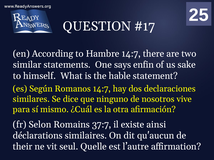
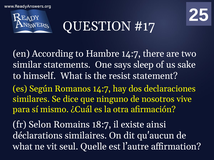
enfin: enfin -> sleep
hable: hable -> resist
37:7: 37:7 -> 18:7
their at (23, 147): their -> what
